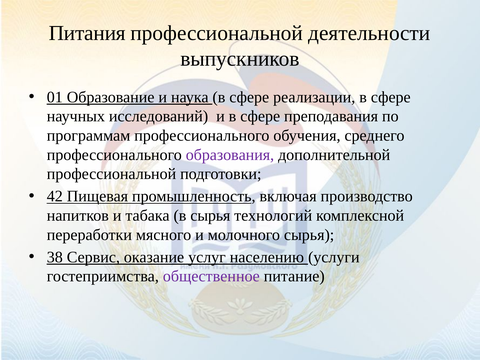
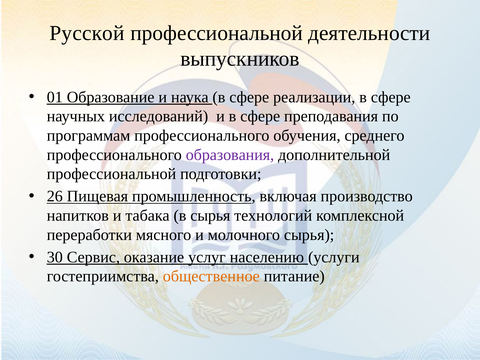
Питания: Питания -> Русской
42: 42 -> 26
38: 38 -> 30
общественное colour: purple -> orange
